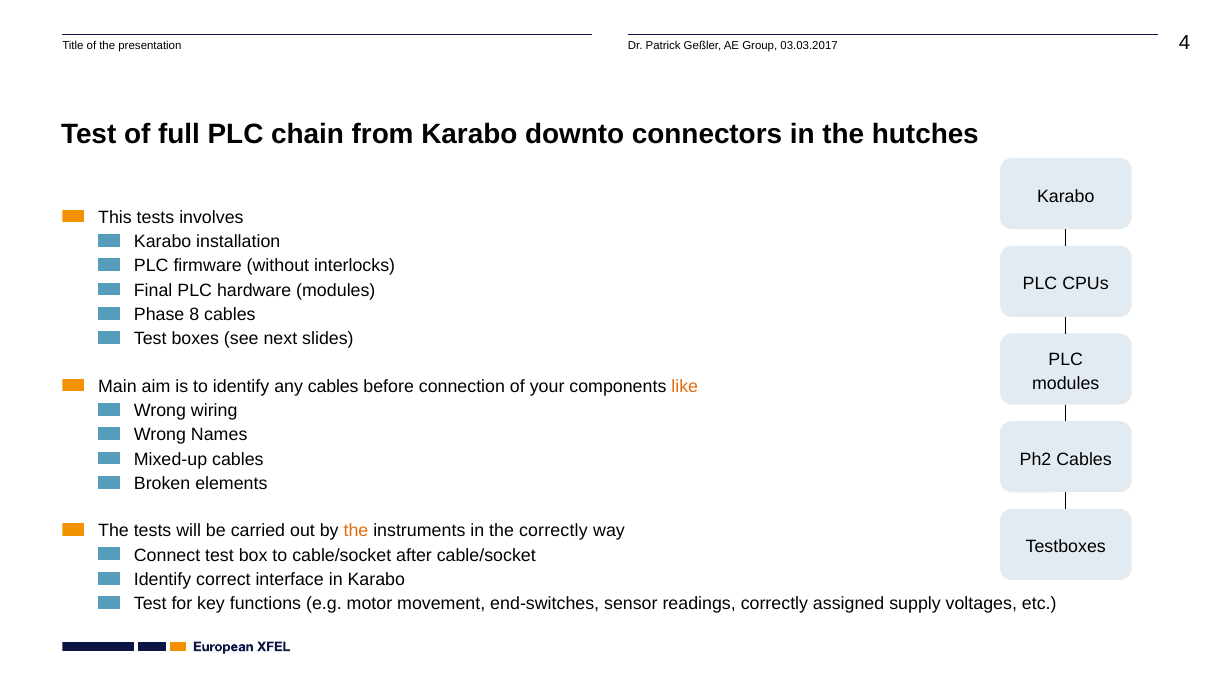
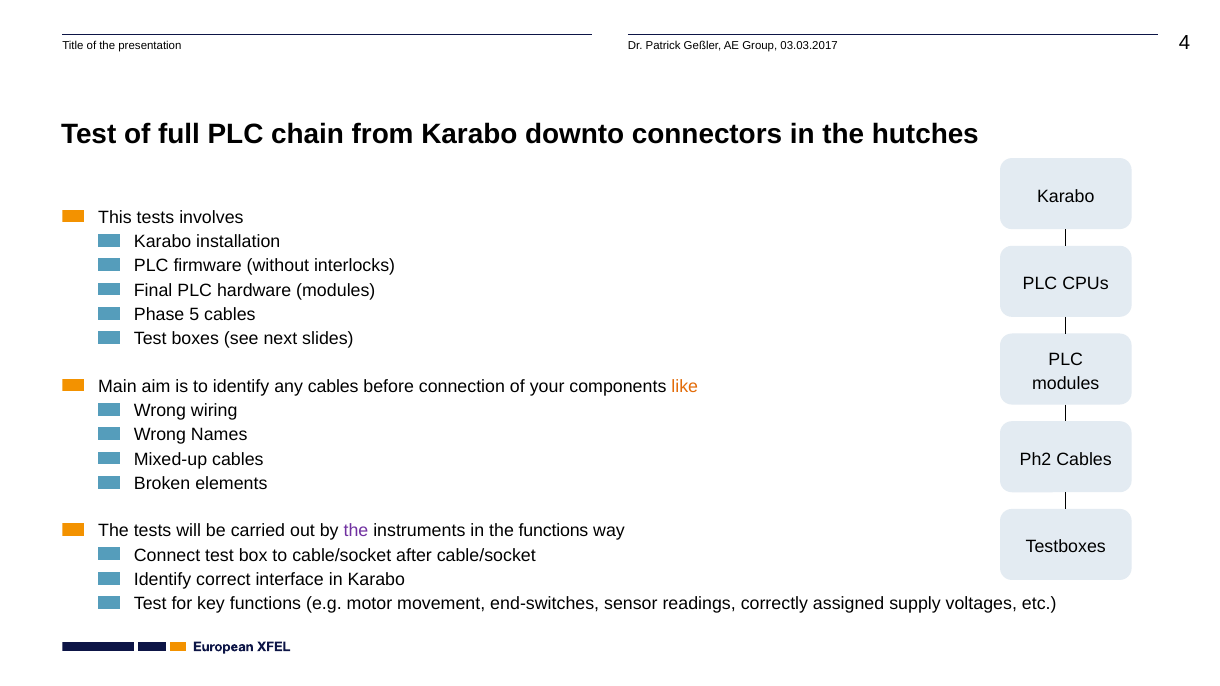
8: 8 -> 5
the at (356, 531) colour: orange -> purple
the correctly: correctly -> functions
